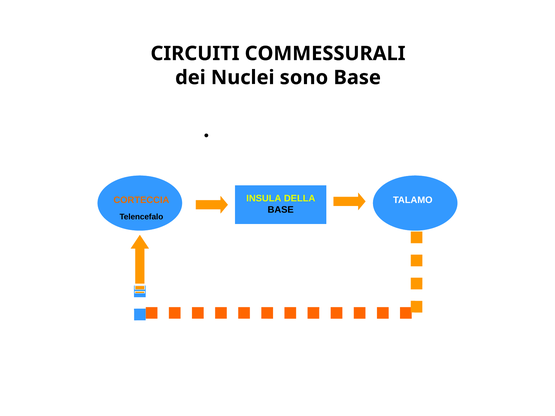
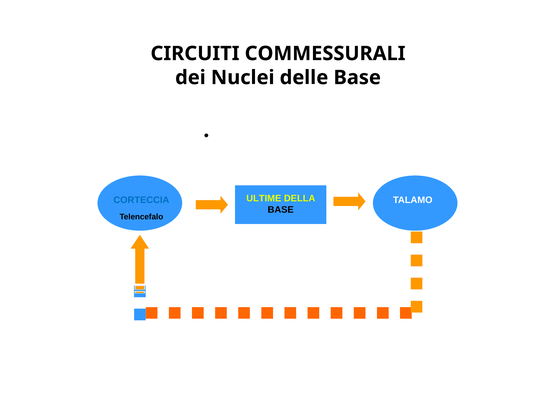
sono: sono -> delle
INSULA: INSULA -> ULTIME
CORTECCIA colour: orange -> blue
